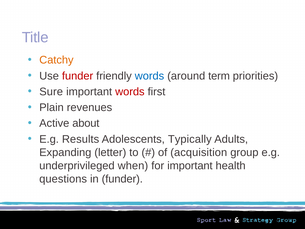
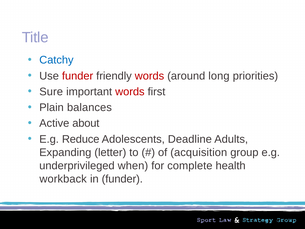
Catchy colour: orange -> blue
words at (149, 76) colour: blue -> red
term: term -> long
revenues: revenues -> balances
Results: Results -> Reduce
Typically: Typically -> Deadline
for important: important -> complete
questions: questions -> workback
